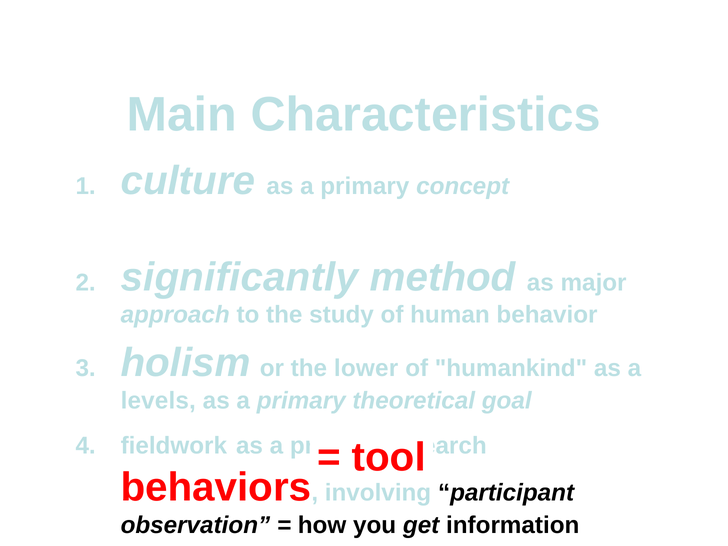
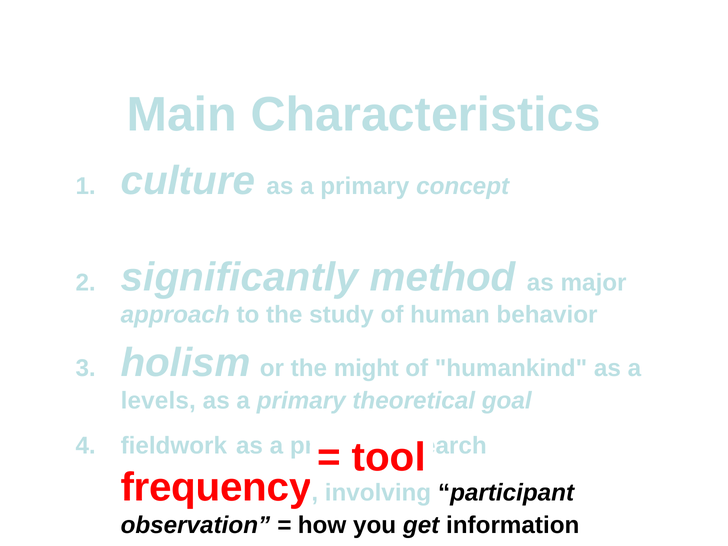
lower: lower -> might
behaviors: behaviors -> frequency
